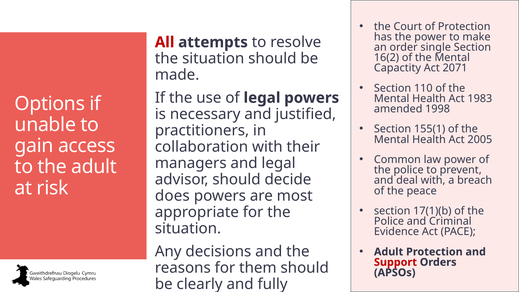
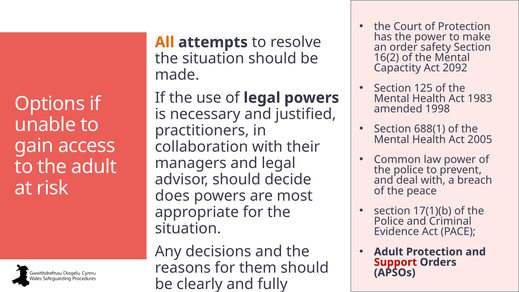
All colour: red -> orange
single: single -> safety
2071: 2071 -> 2092
110: 110 -> 125
155(1: 155(1 -> 688(1
